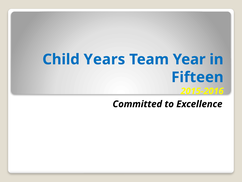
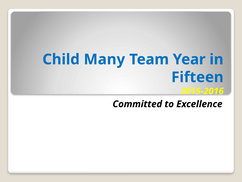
Years: Years -> Many
